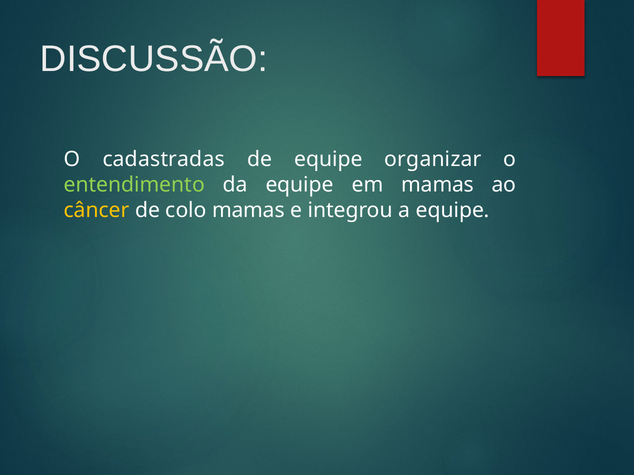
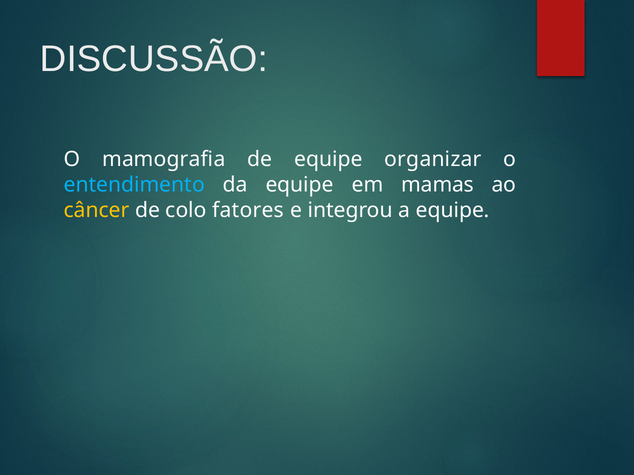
cadastradas: cadastradas -> mamografia
entendimento colour: light green -> light blue
colo mamas: mamas -> fatores
